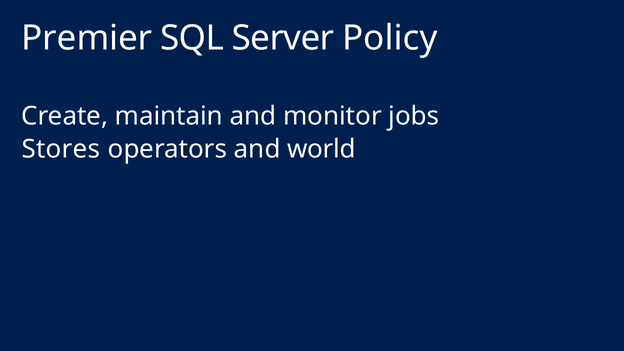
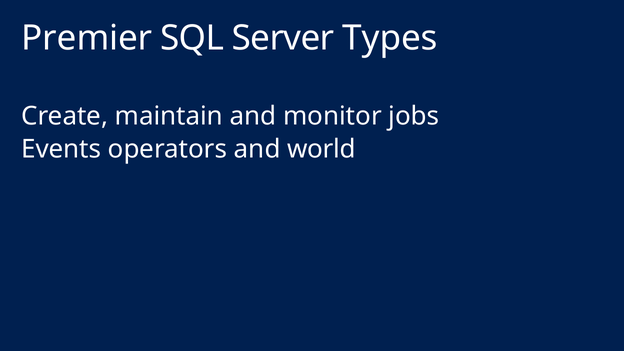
Policy: Policy -> Types
Stores: Stores -> Events
